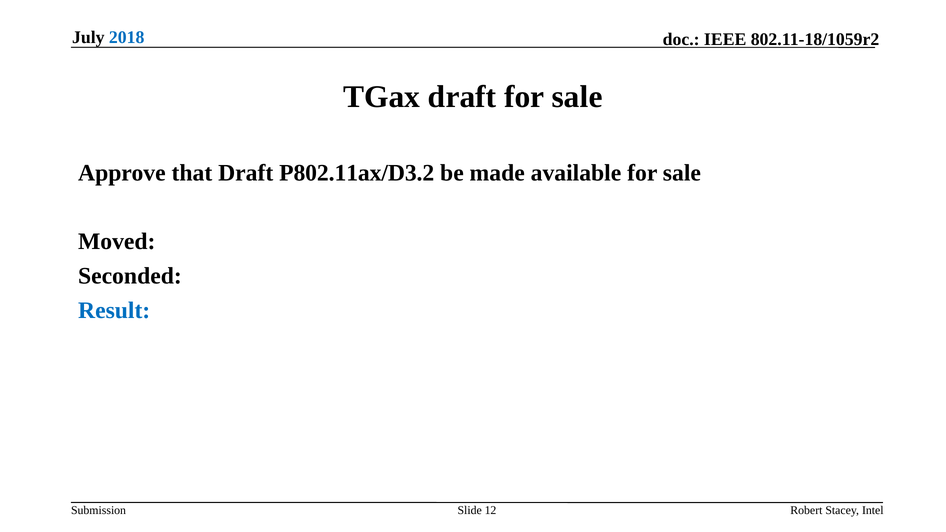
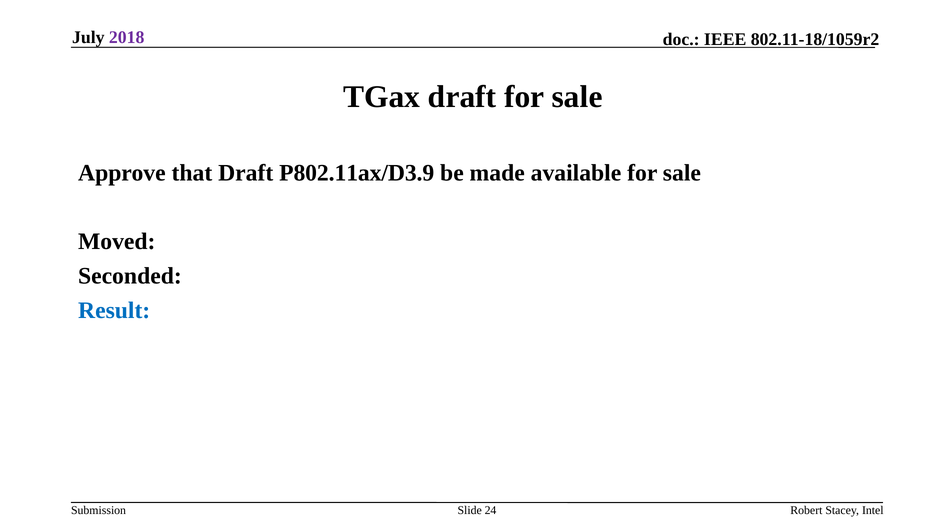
2018 colour: blue -> purple
P802.11ax/D3.2: P802.11ax/D3.2 -> P802.11ax/D3.9
12: 12 -> 24
